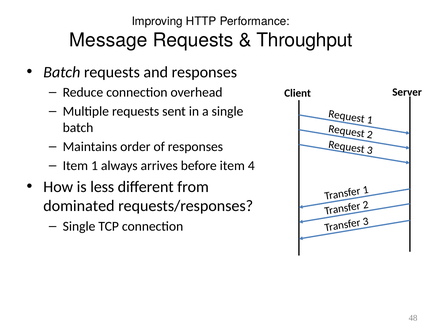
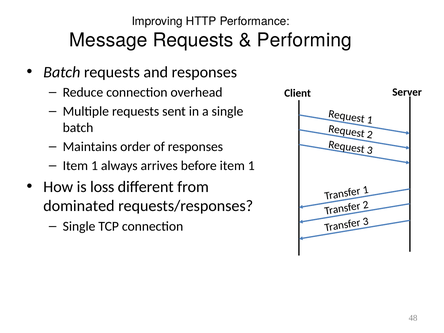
Throughput: Throughput -> Performing
before item 4: 4 -> 1
less: less -> loss
